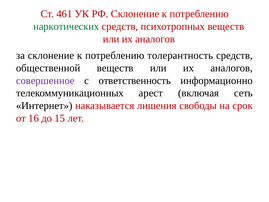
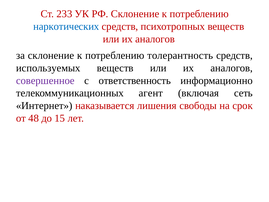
461: 461 -> 233
наркотических colour: green -> blue
общественной: общественной -> используемых
арест: арест -> агент
16: 16 -> 48
